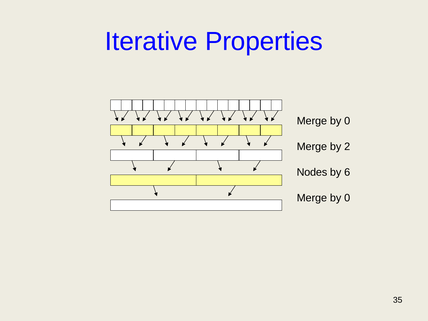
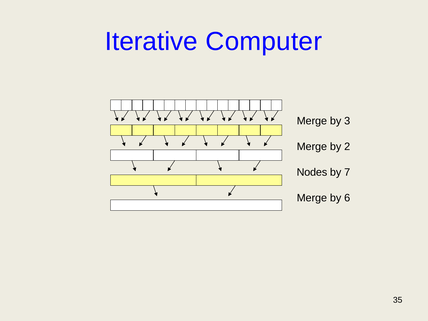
Properties: Properties -> Computer
0 at (347, 121): 0 -> 3
6: 6 -> 7
0 at (347, 198): 0 -> 6
